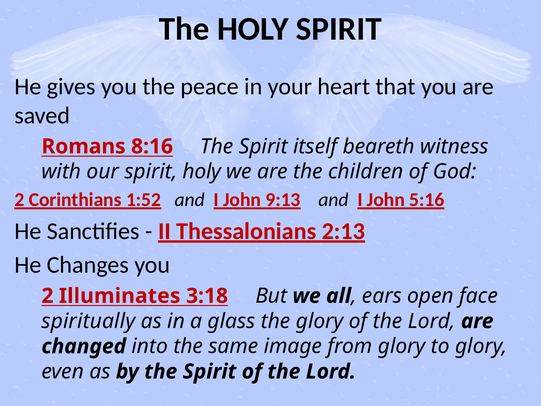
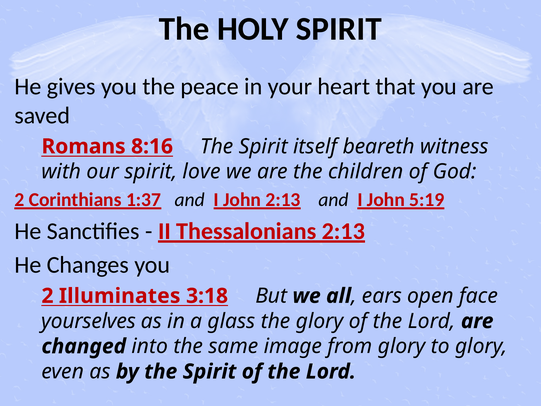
spirit holy: holy -> love
1:52: 1:52 -> 1:37
John 9:13: 9:13 -> 2:13
5:16: 5:16 -> 5:19
spiritually: spiritually -> yourselves
